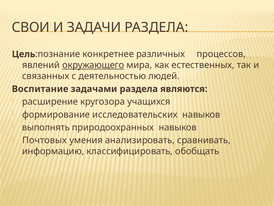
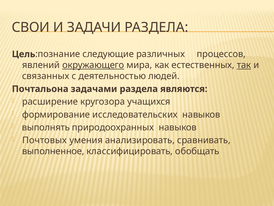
конкретнее: конкретнее -> следующие
так underline: none -> present
Воспитание: Воспитание -> Почтальона
информацию: информацию -> выполненное
